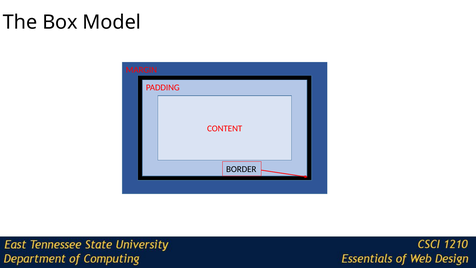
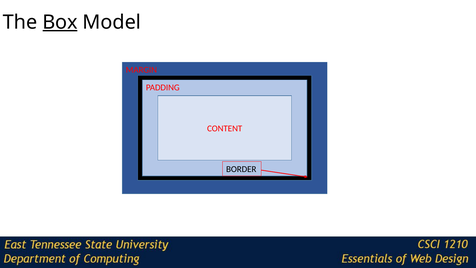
Box underline: none -> present
